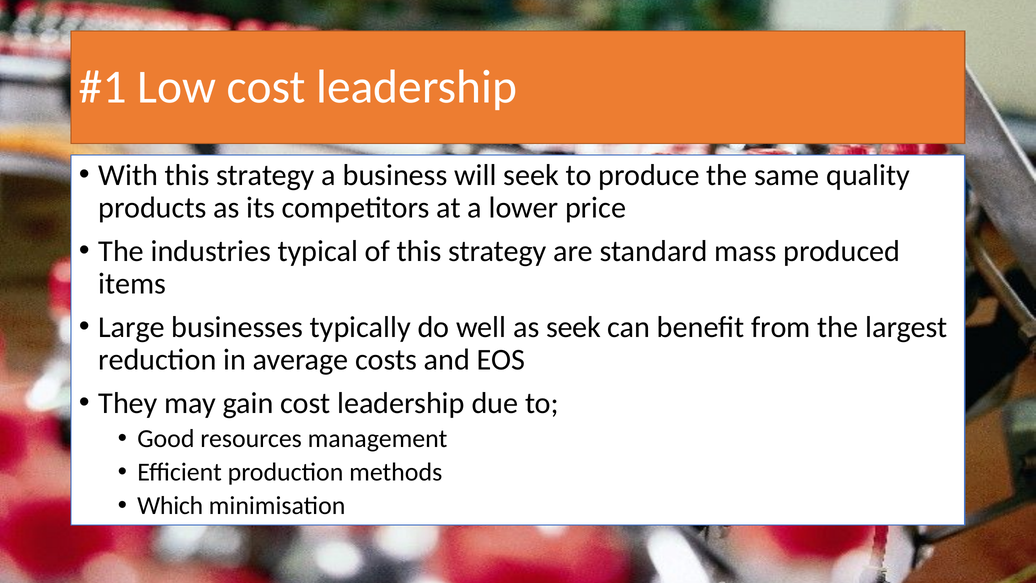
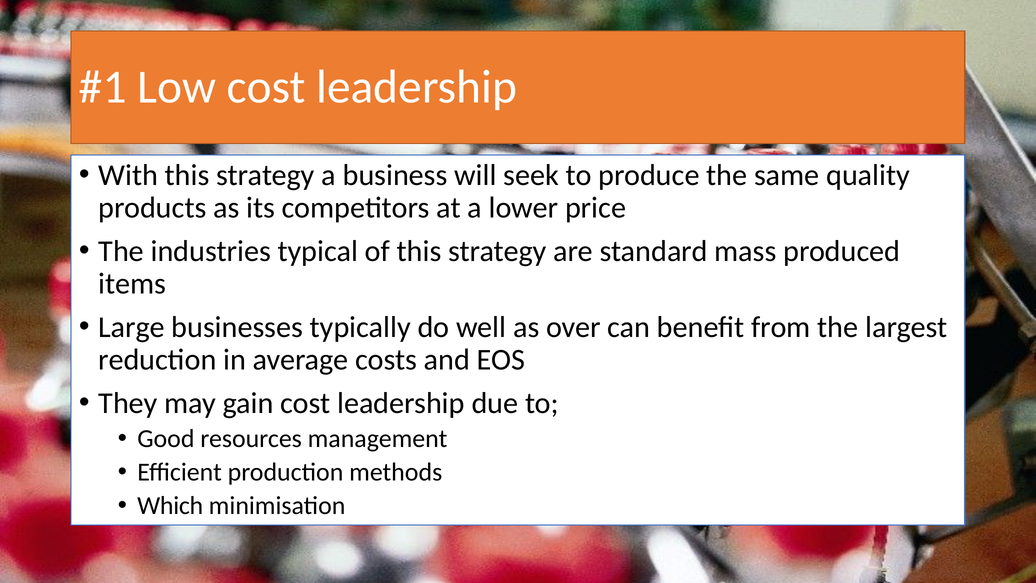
as seek: seek -> over
